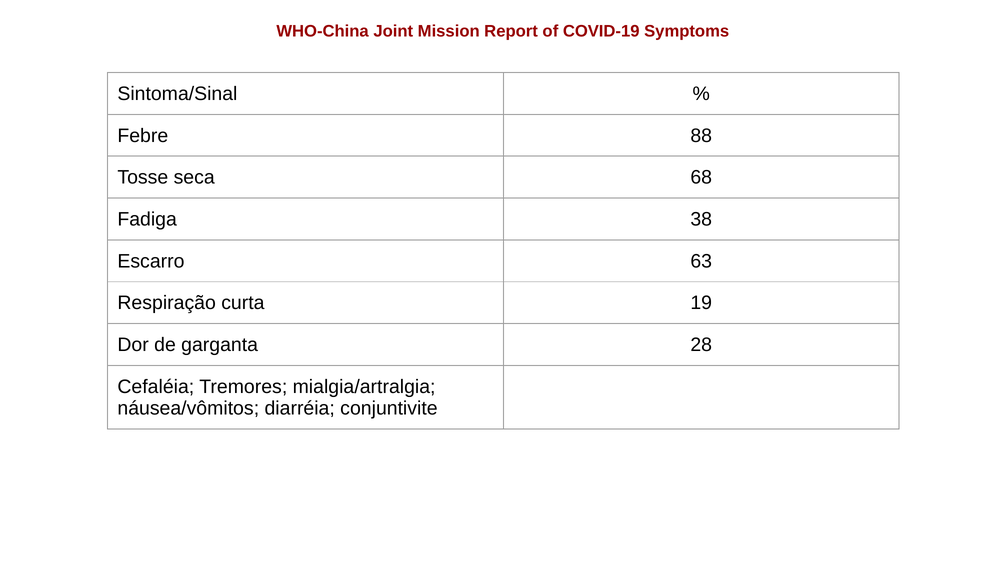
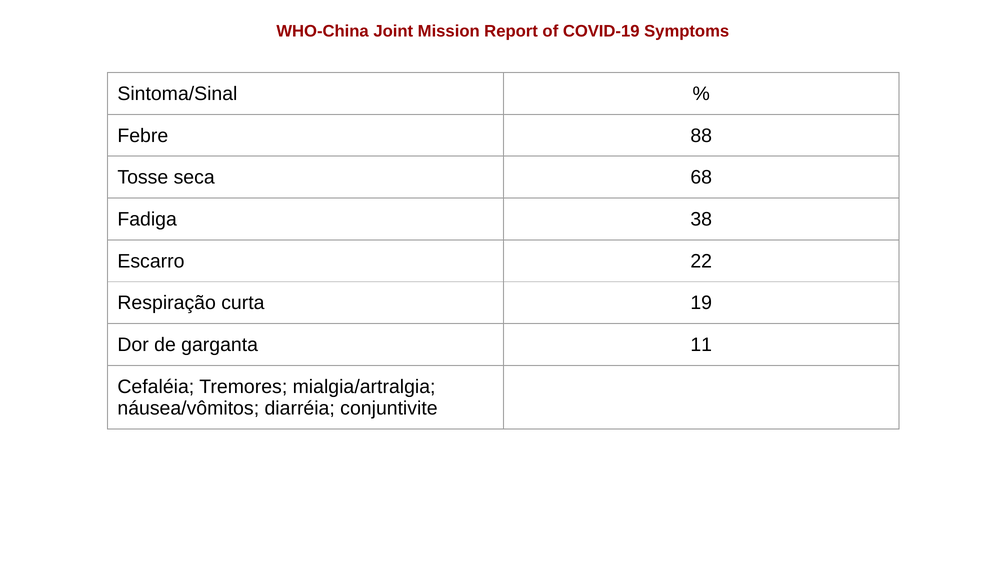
63: 63 -> 22
28: 28 -> 11
